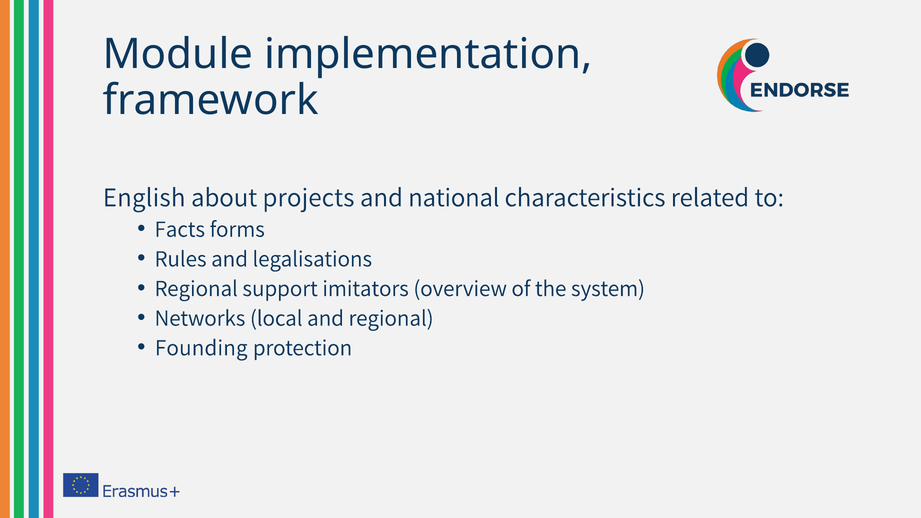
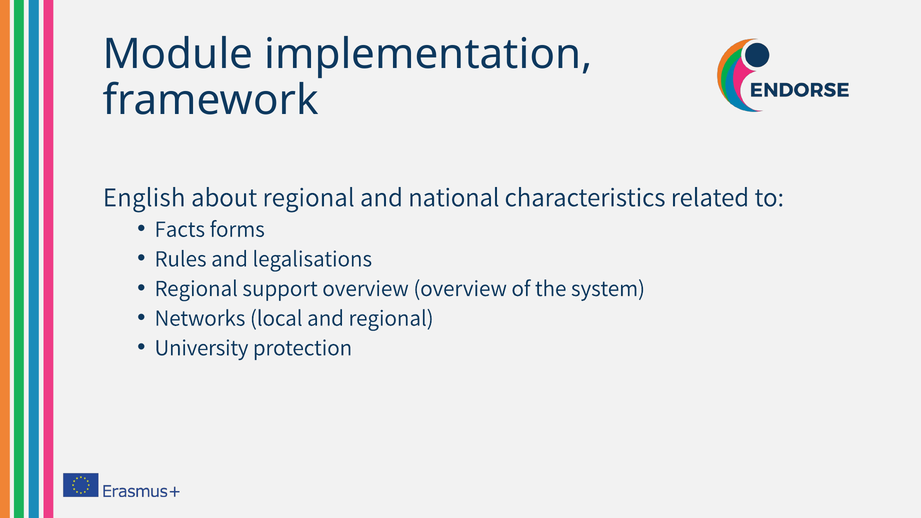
about projects: projects -> regional
support imitators: imitators -> overview
Founding: Founding -> University
